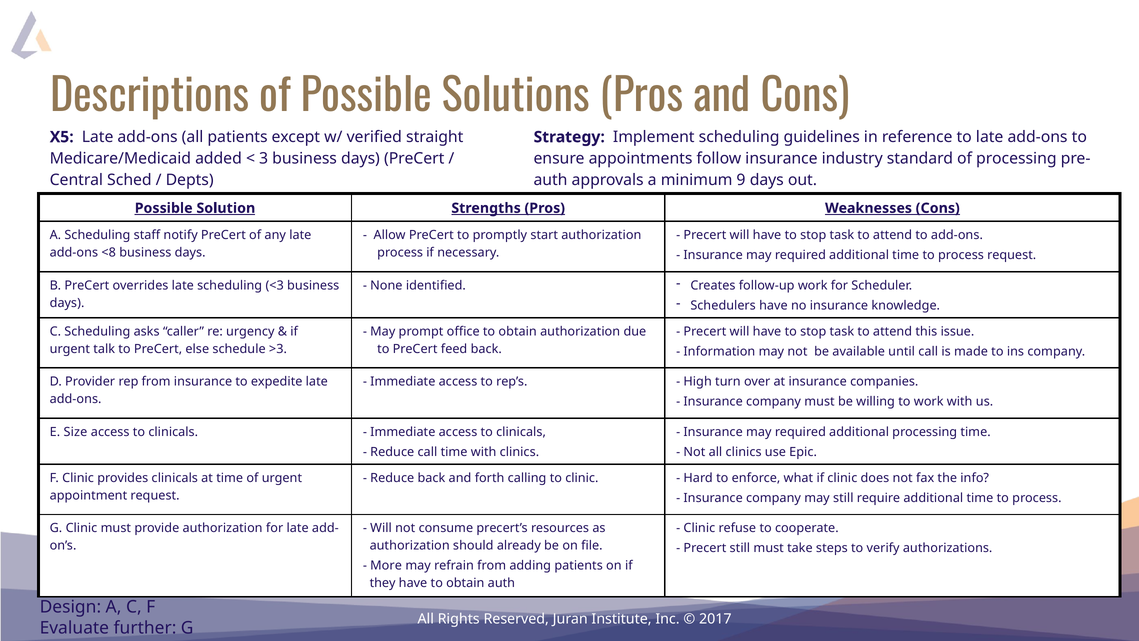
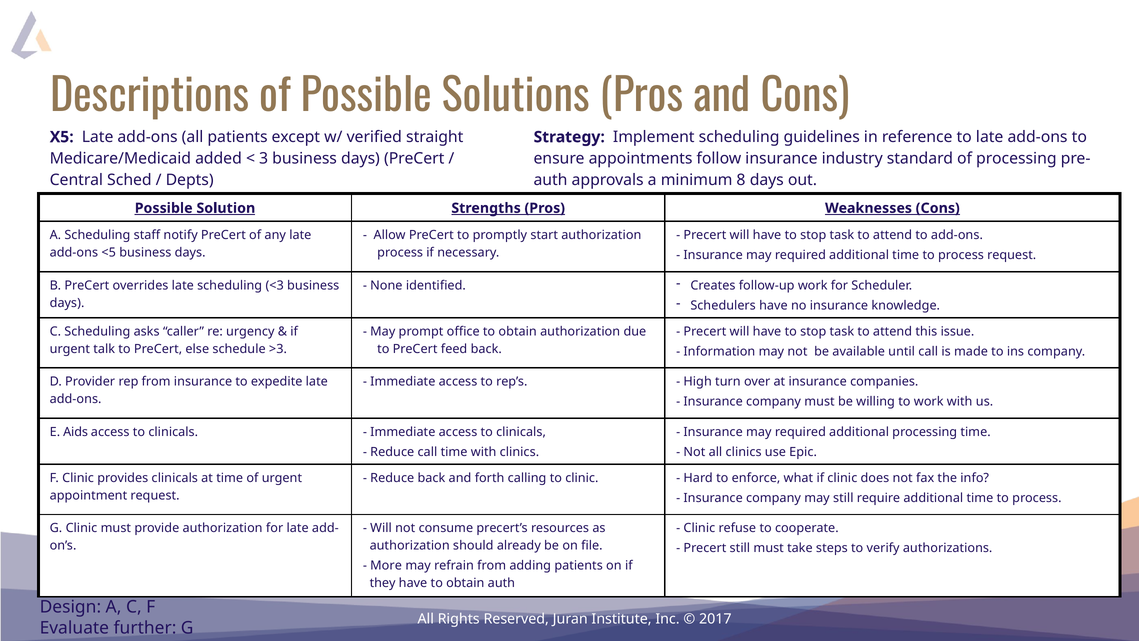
9: 9 -> 8
<8: <8 -> <5
Size: Size -> Aids
